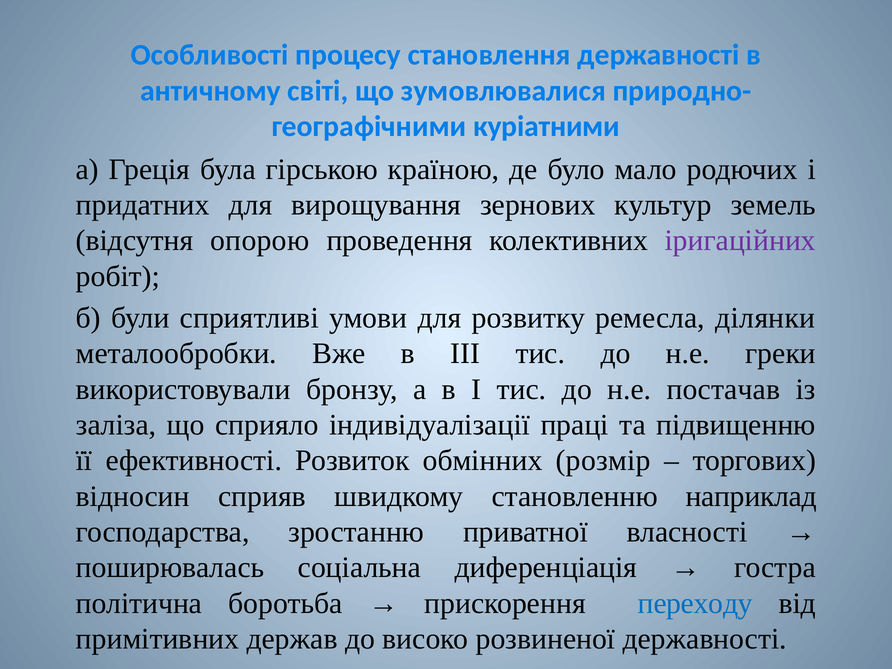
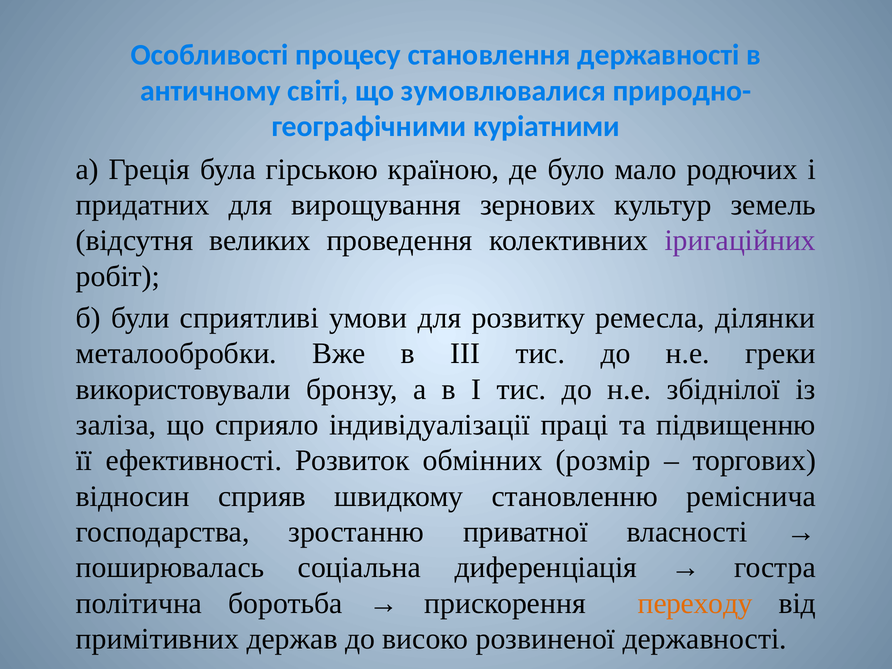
опорою: опорою -> великих
постачав: постачав -> збіднілої
наприклад: наприклад -> реміснича
переходу colour: blue -> orange
